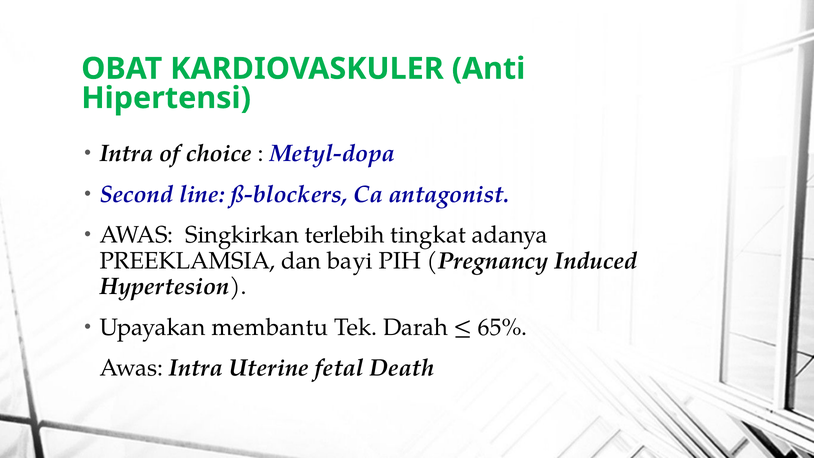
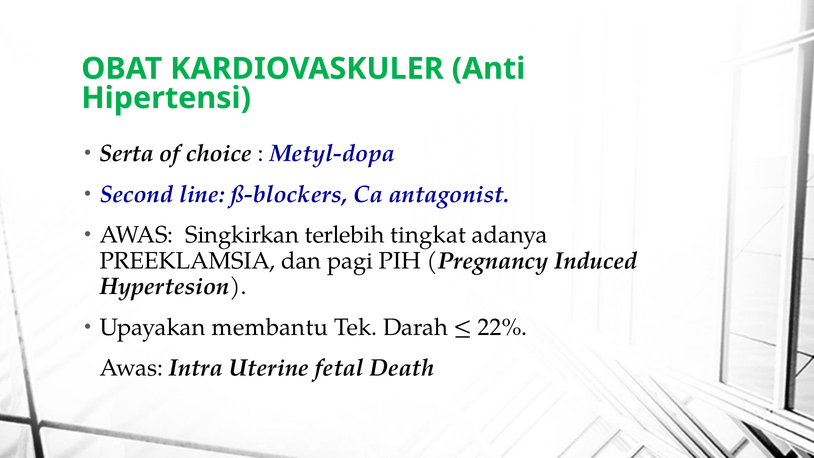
Intra at (126, 153): Intra -> Serta
bayi: bayi -> pagi
65%: 65% -> 22%
